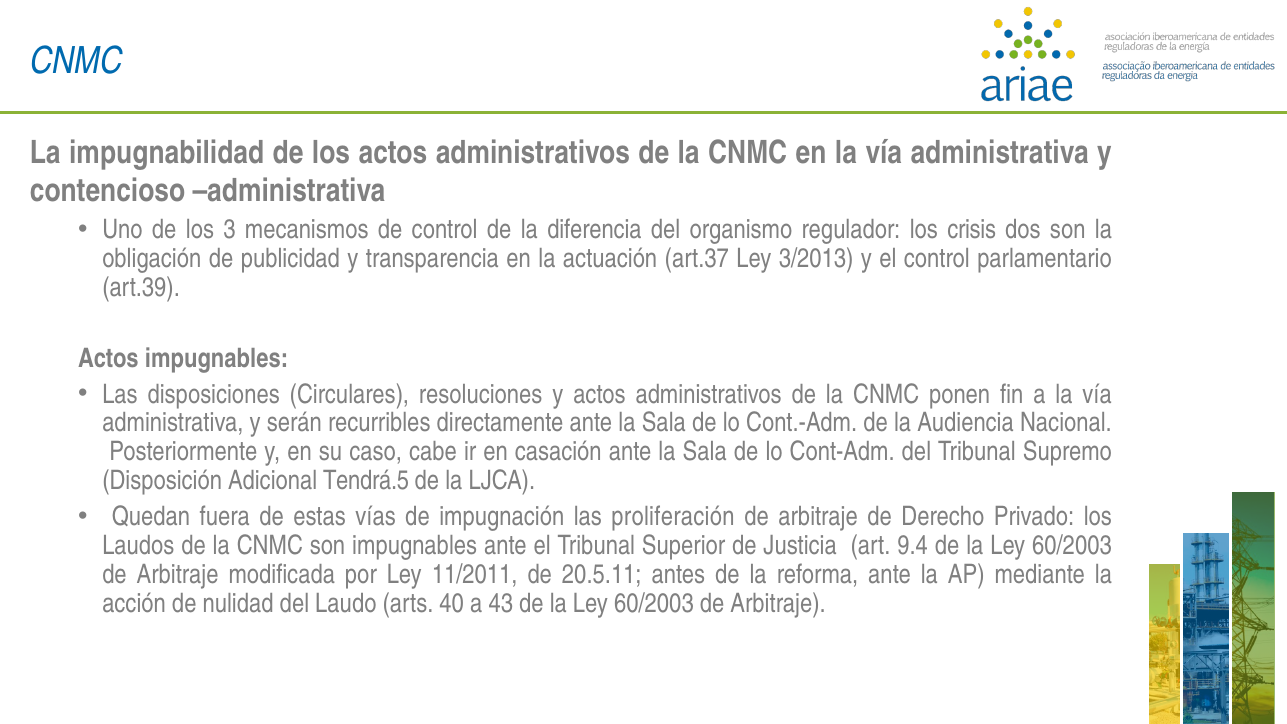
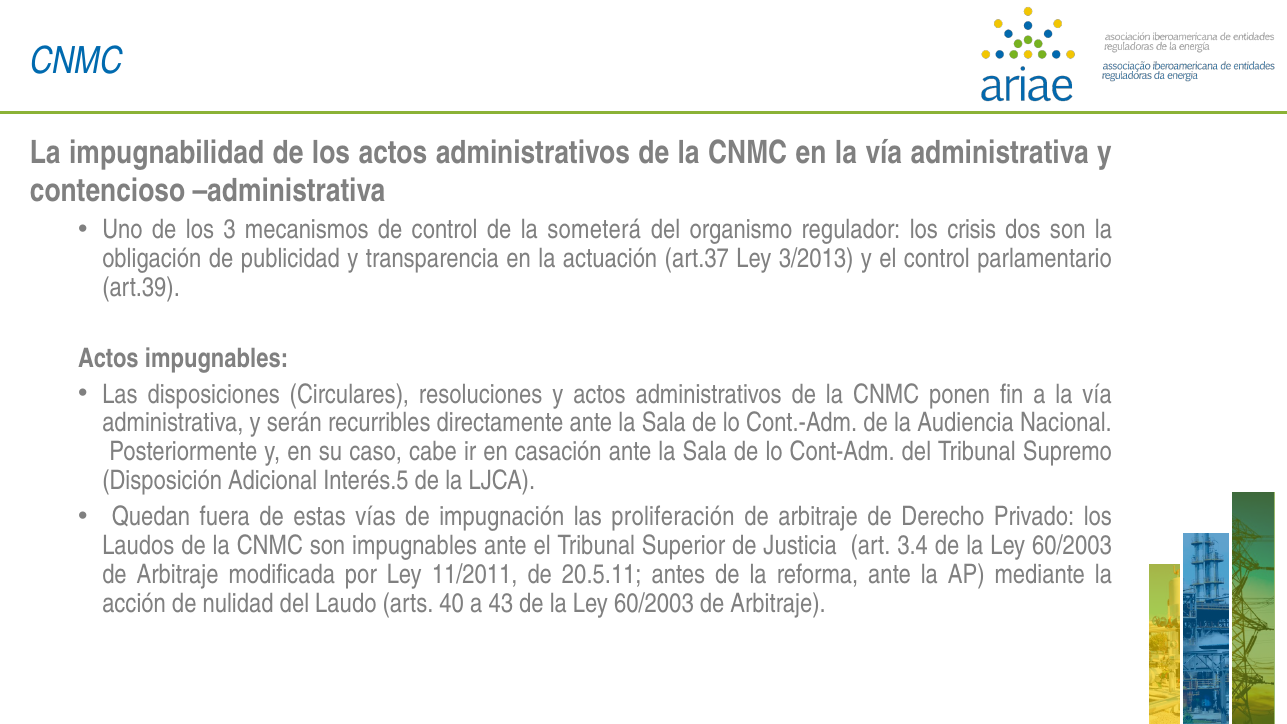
diferencia: diferencia -> someterá
Tendrá.5: Tendrá.5 -> Interés.5
9.4: 9.4 -> 3.4
